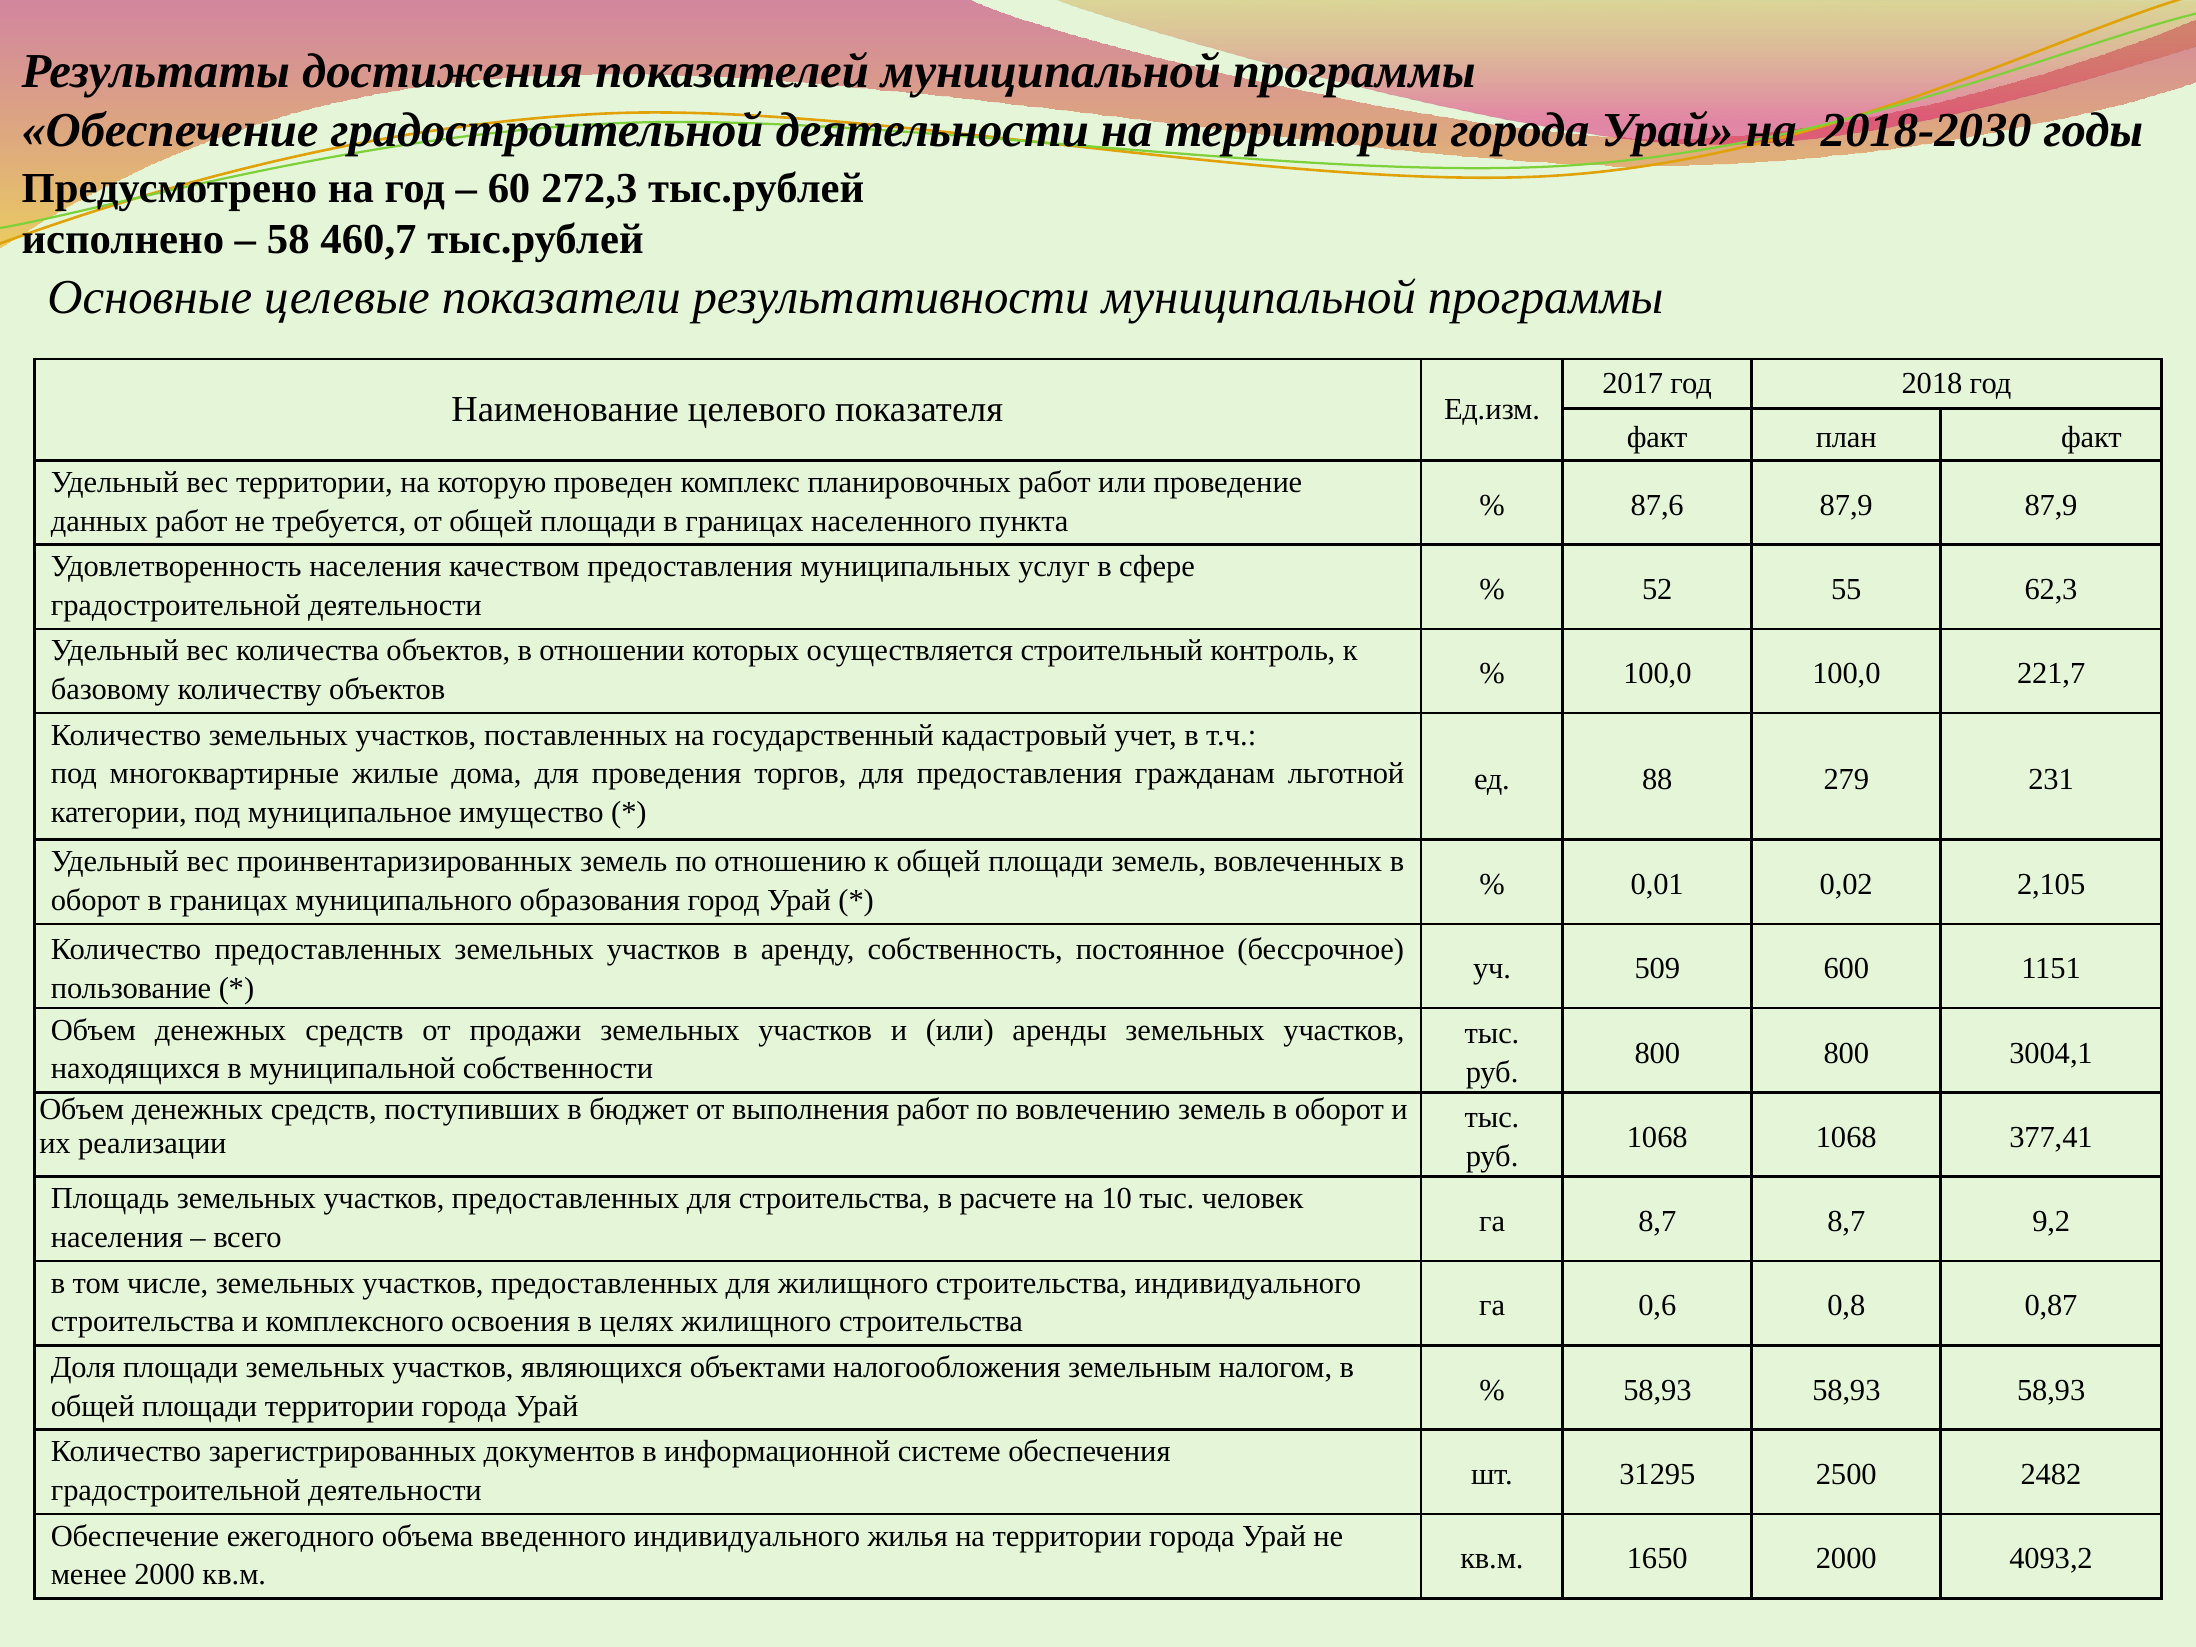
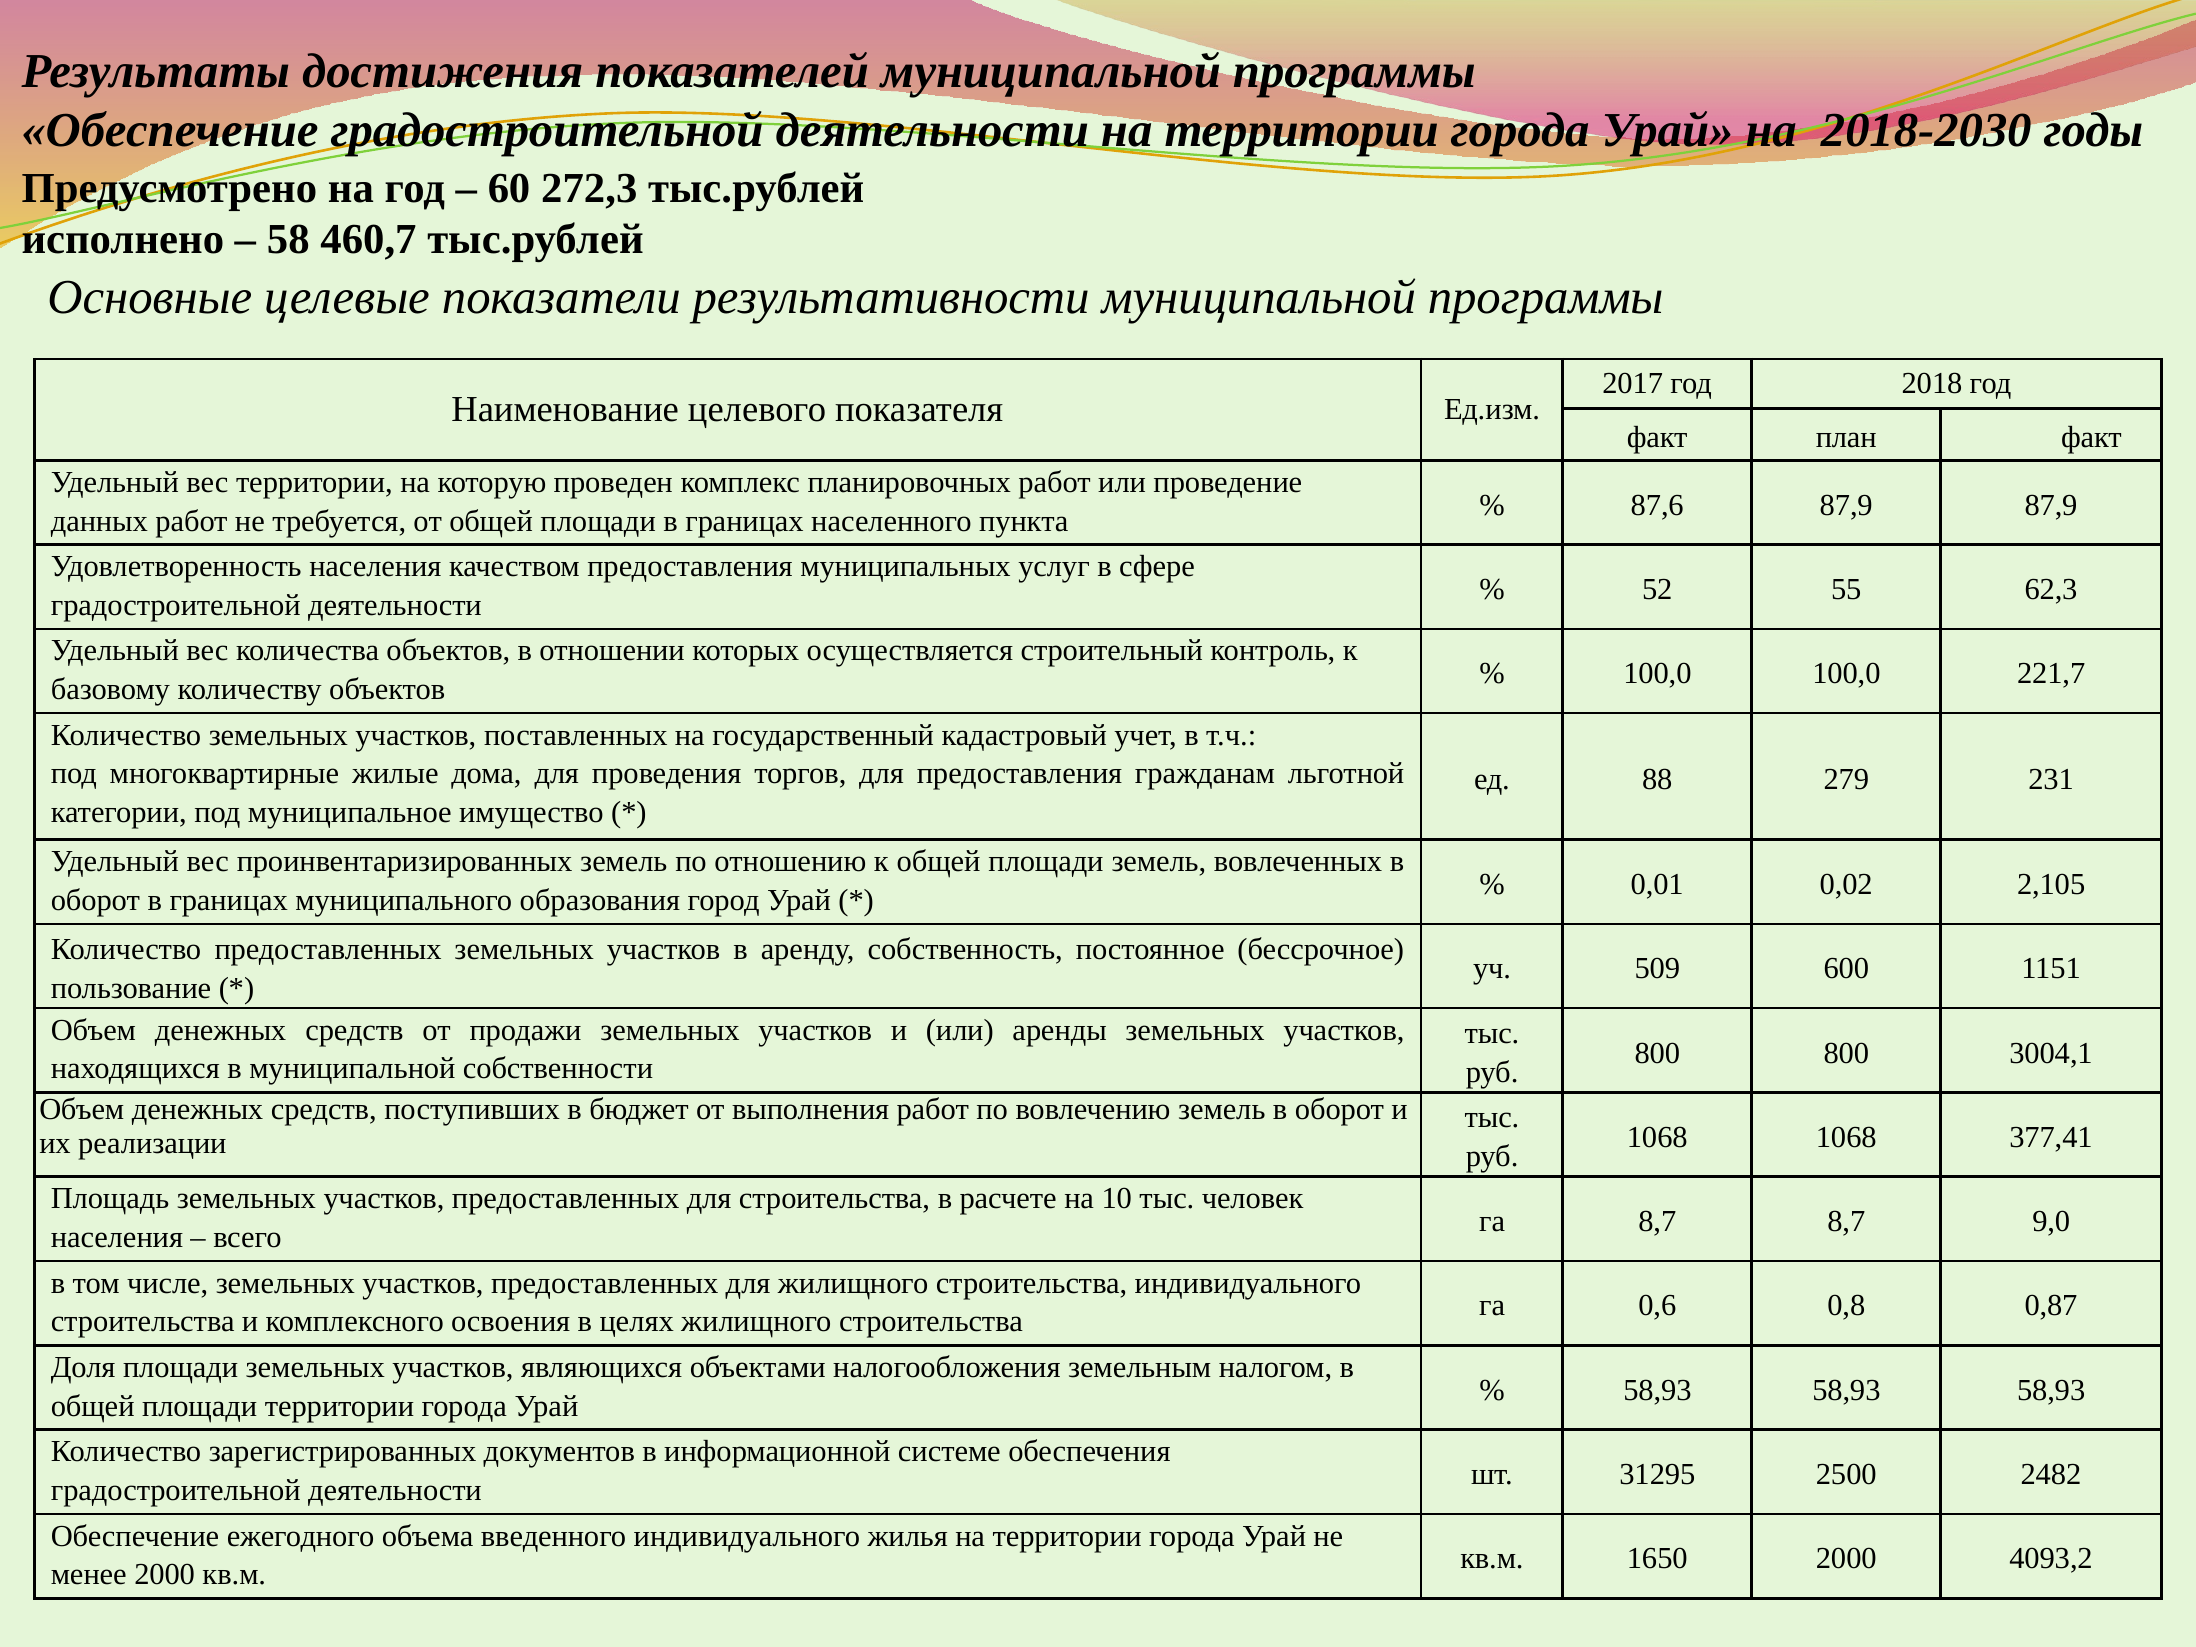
9,2: 9,2 -> 9,0
